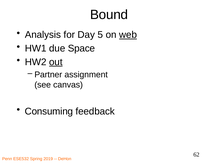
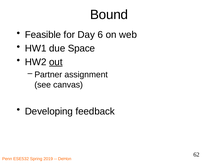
Analysis: Analysis -> Feasible
5: 5 -> 6
web underline: present -> none
Consuming: Consuming -> Developing
